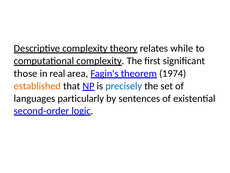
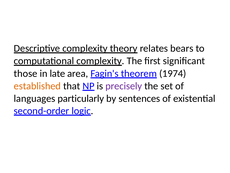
while: while -> bears
real: real -> late
precisely colour: blue -> purple
